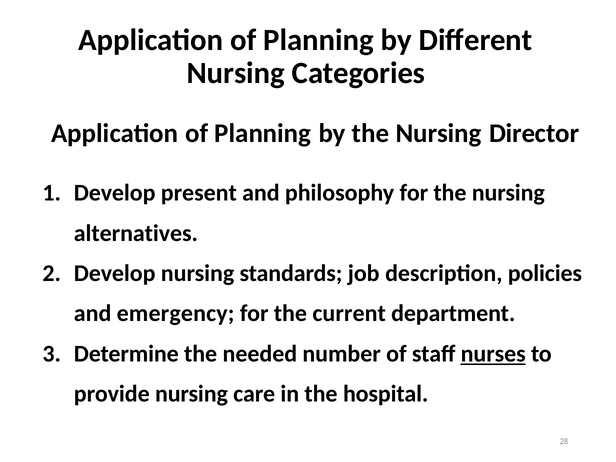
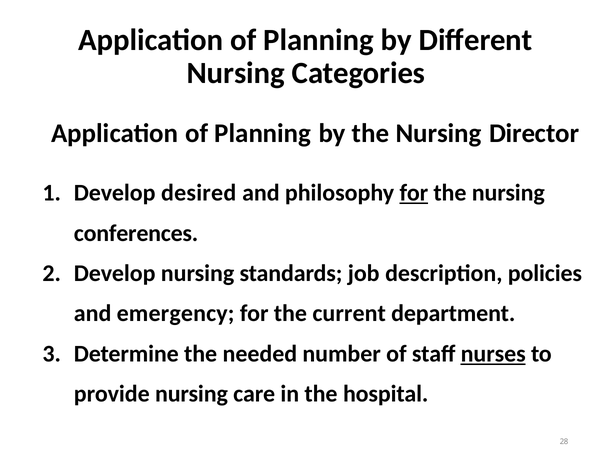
present: present -> desired
for at (414, 193) underline: none -> present
alternatives: alternatives -> conferences
